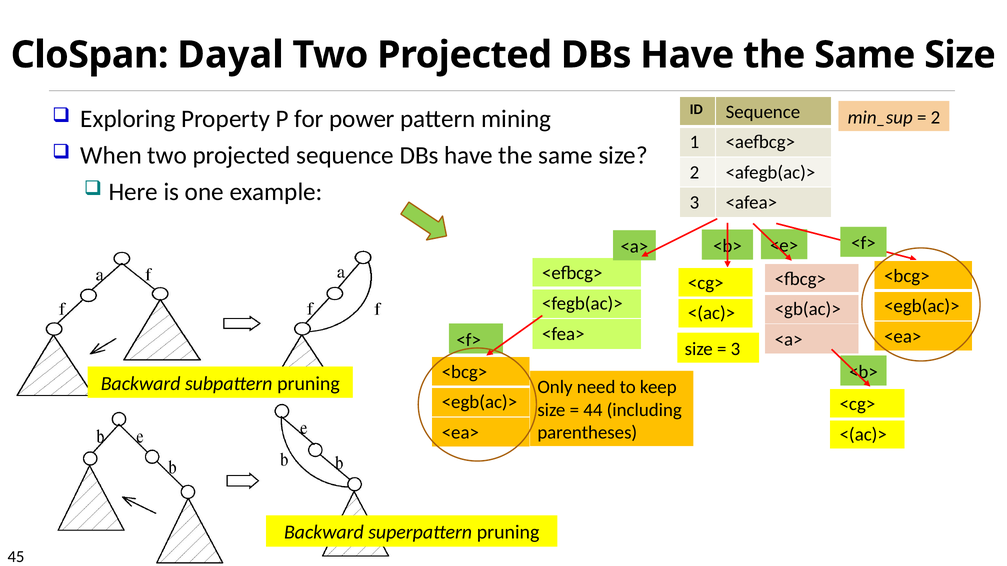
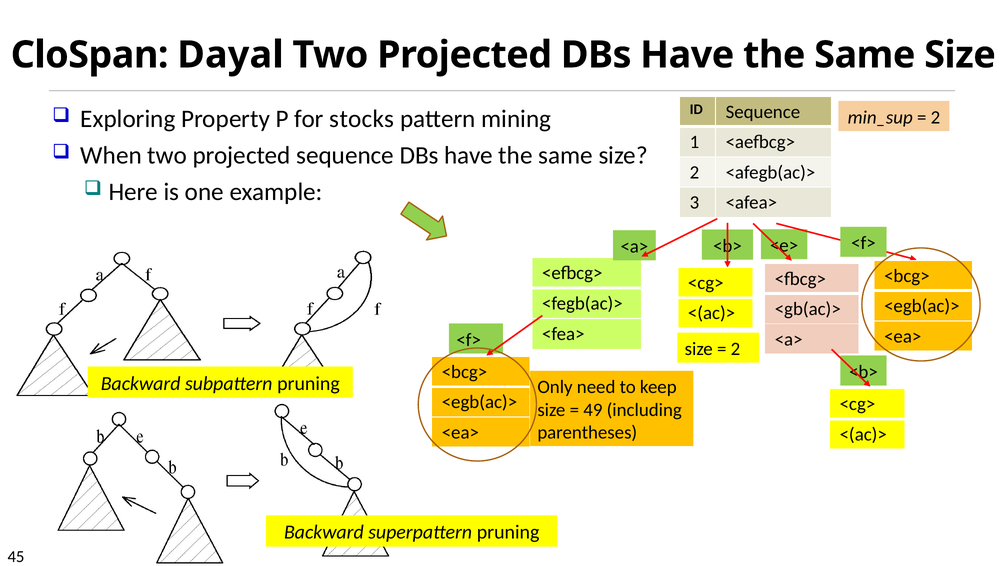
power: power -> stocks
3 at (735, 349): 3 -> 2
44: 44 -> 49
